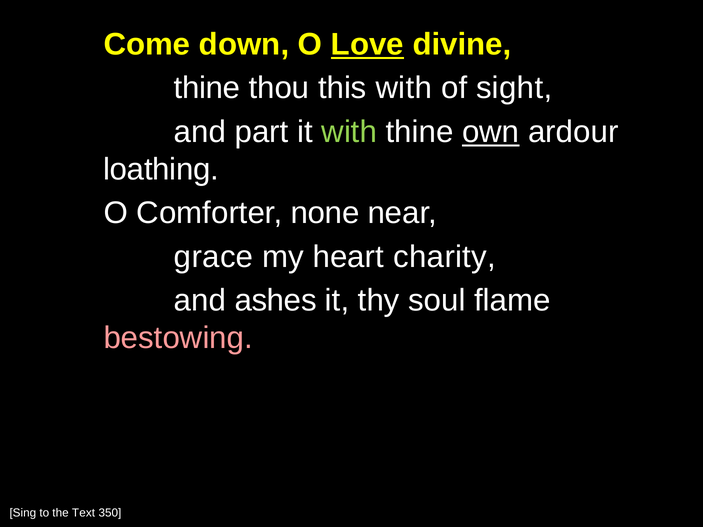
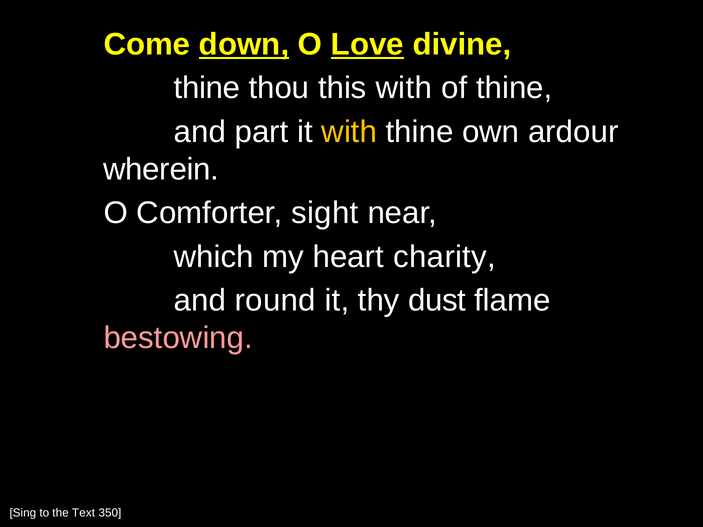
down underline: none -> present
of sight: sight -> thine
with at (349, 132) colour: light green -> yellow
own underline: present -> none
loathing: loathing -> wherein
none: none -> sight
grace: grace -> which
ashes: ashes -> round
soul: soul -> dust
